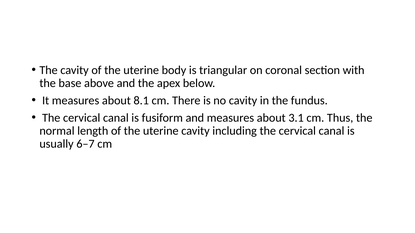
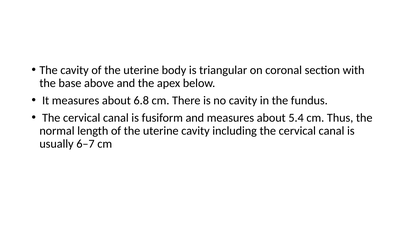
8.1: 8.1 -> 6.8
3.1: 3.1 -> 5.4
